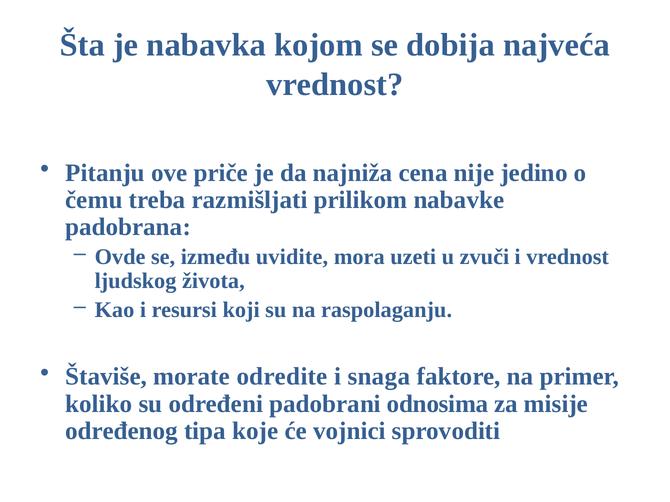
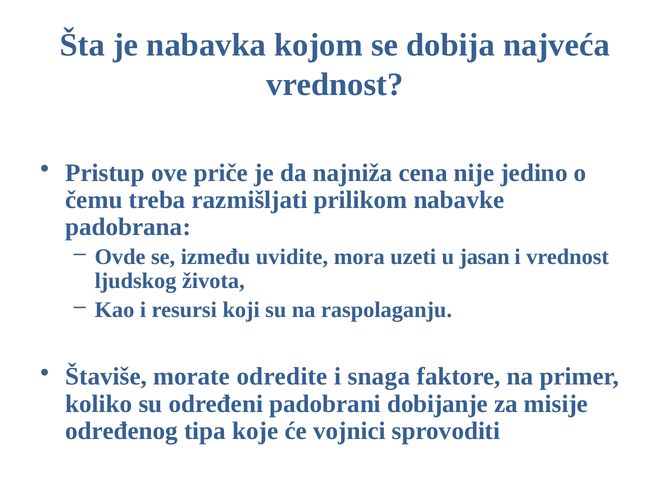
Pitanju: Pitanju -> Pristup
zvuči: zvuči -> jasan
odnosima: odnosima -> dobijanje
